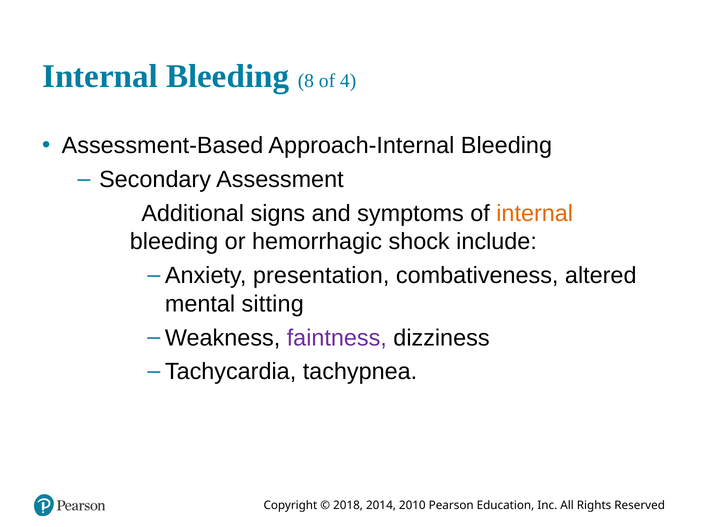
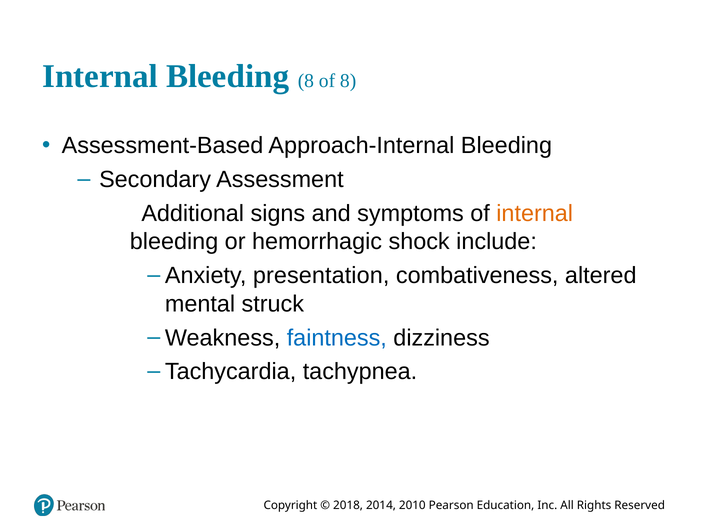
of 4: 4 -> 8
sitting: sitting -> struck
faintness colour: purple -> blue
